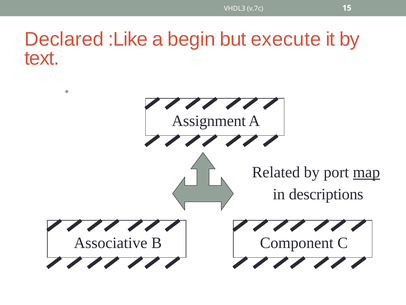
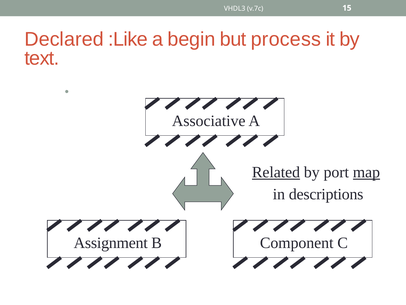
execute: execute -> process
Assignment: Assignment -> Associative
Related underline: none -> present
Associative: Associative -> Assignment
